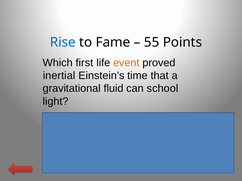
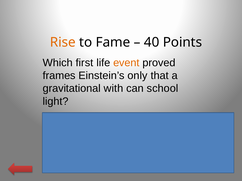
Rise colour: blue -> orange
55: 55 -> 40
inertial: inertial -> frames
time: time -> only
fluid: fluid -> with
